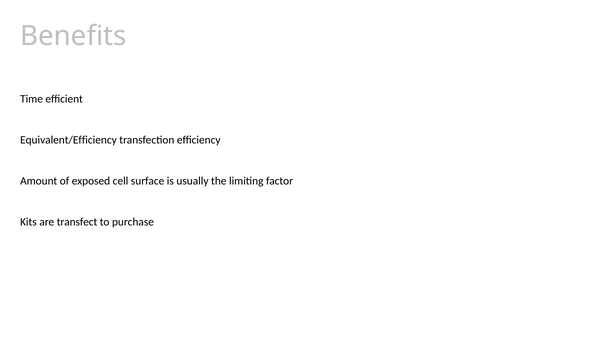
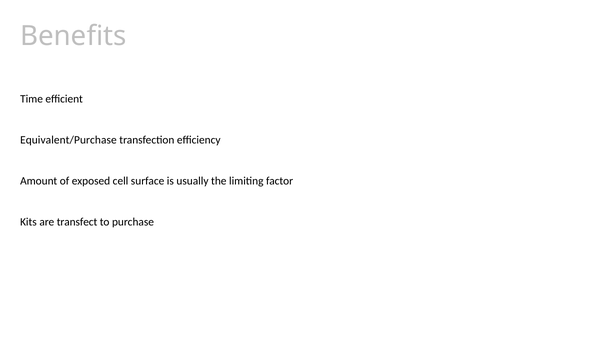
Equivalent/Efficiency: Equivalent/Efficiency -> Equivalent/Purchase
